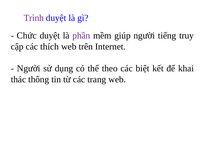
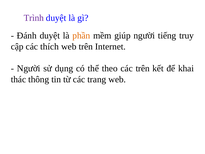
Chức: Chức -> Đánh
phần colour: purple -> orange
các biệt: biệt -> trên
